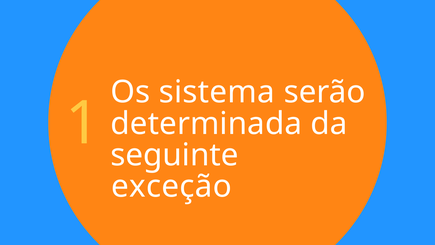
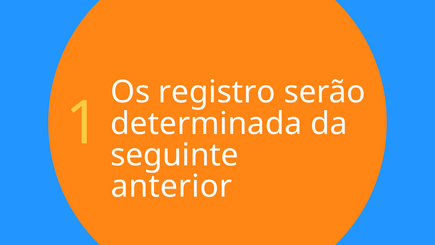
sistema: sistema -> registro
exceção: exceção -> anterior
